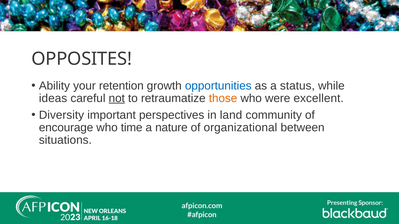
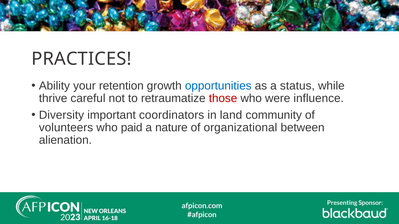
OPPOSITES: OPPOSITES -> PRACTICES
ideas: ideas -> thrive
not underline: present -> none
those colour: orange -> red
excellent: excellent -> influence
perspectives: perspectives -> coordinators
encourage: encourage -> volunteers
time: time -> paid
situations: situations -> alienation
